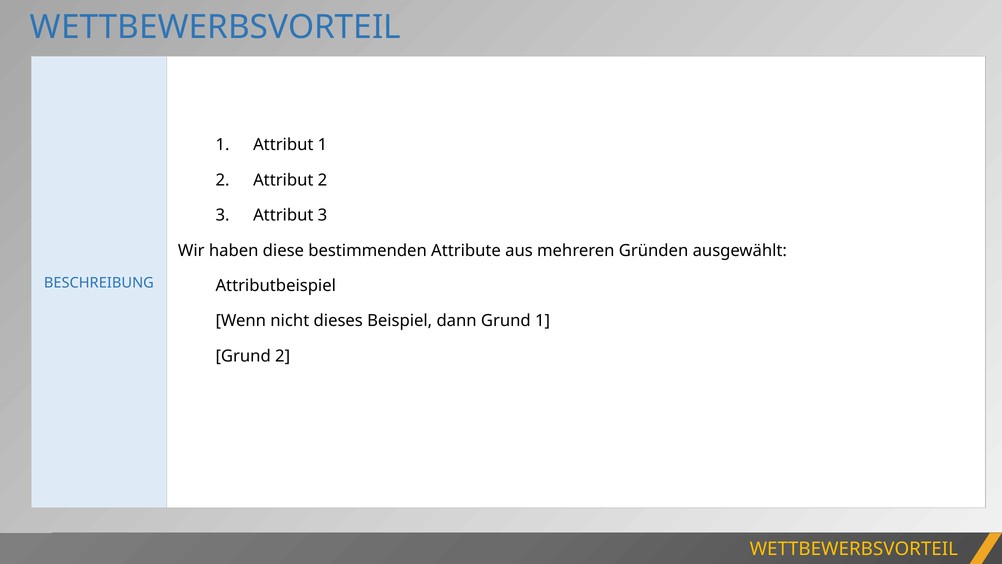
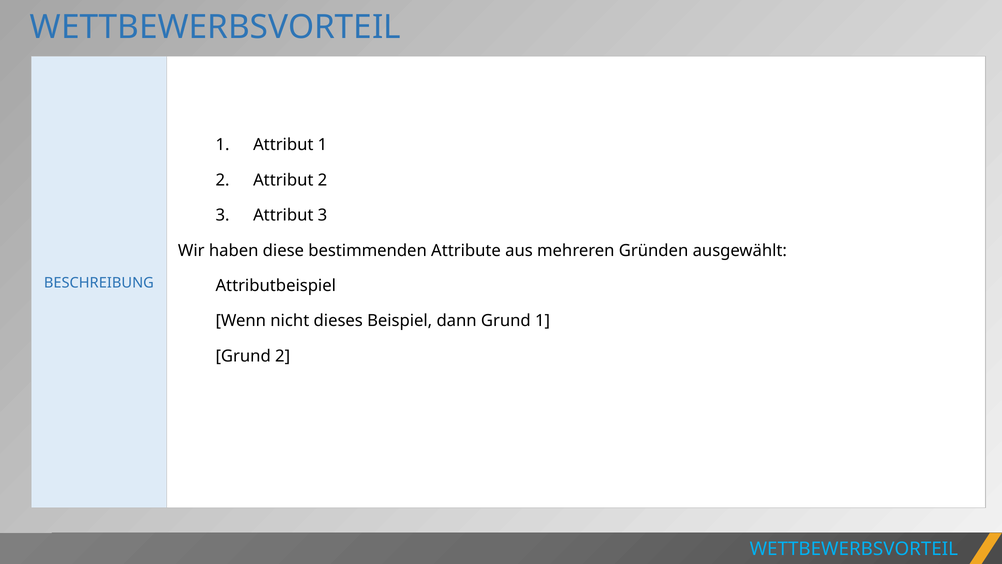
WETTBEWERBSVORTEIL at (854, 549) colour: yellow -> light blue
